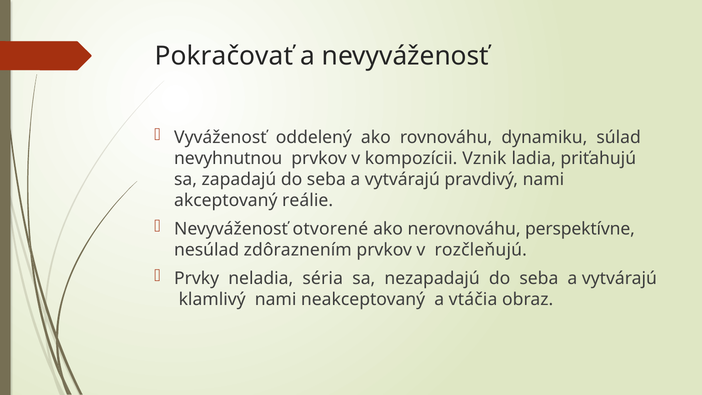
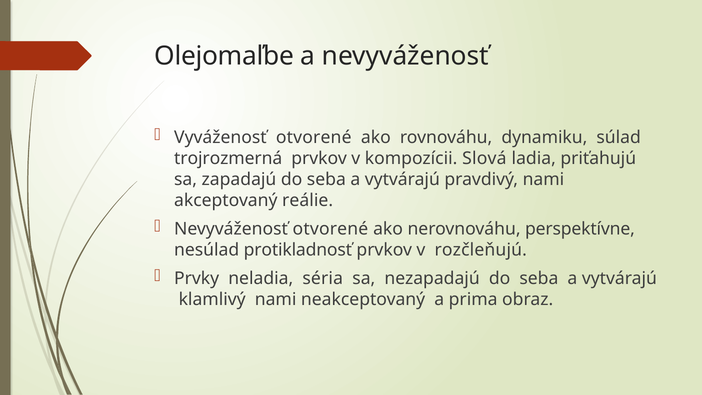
Pokračovať: Pokračovať -> Olejomaľbe
Vyváženosť oddelený: oddelený -> otvorené
nevyhnutnou: nevyhnutnou -> trojrozmerná
Vznik: Vznik -> Slová
zdôraznením: zdôraznením -> protikladnosť
vtáčia: vtáčia -> prima
